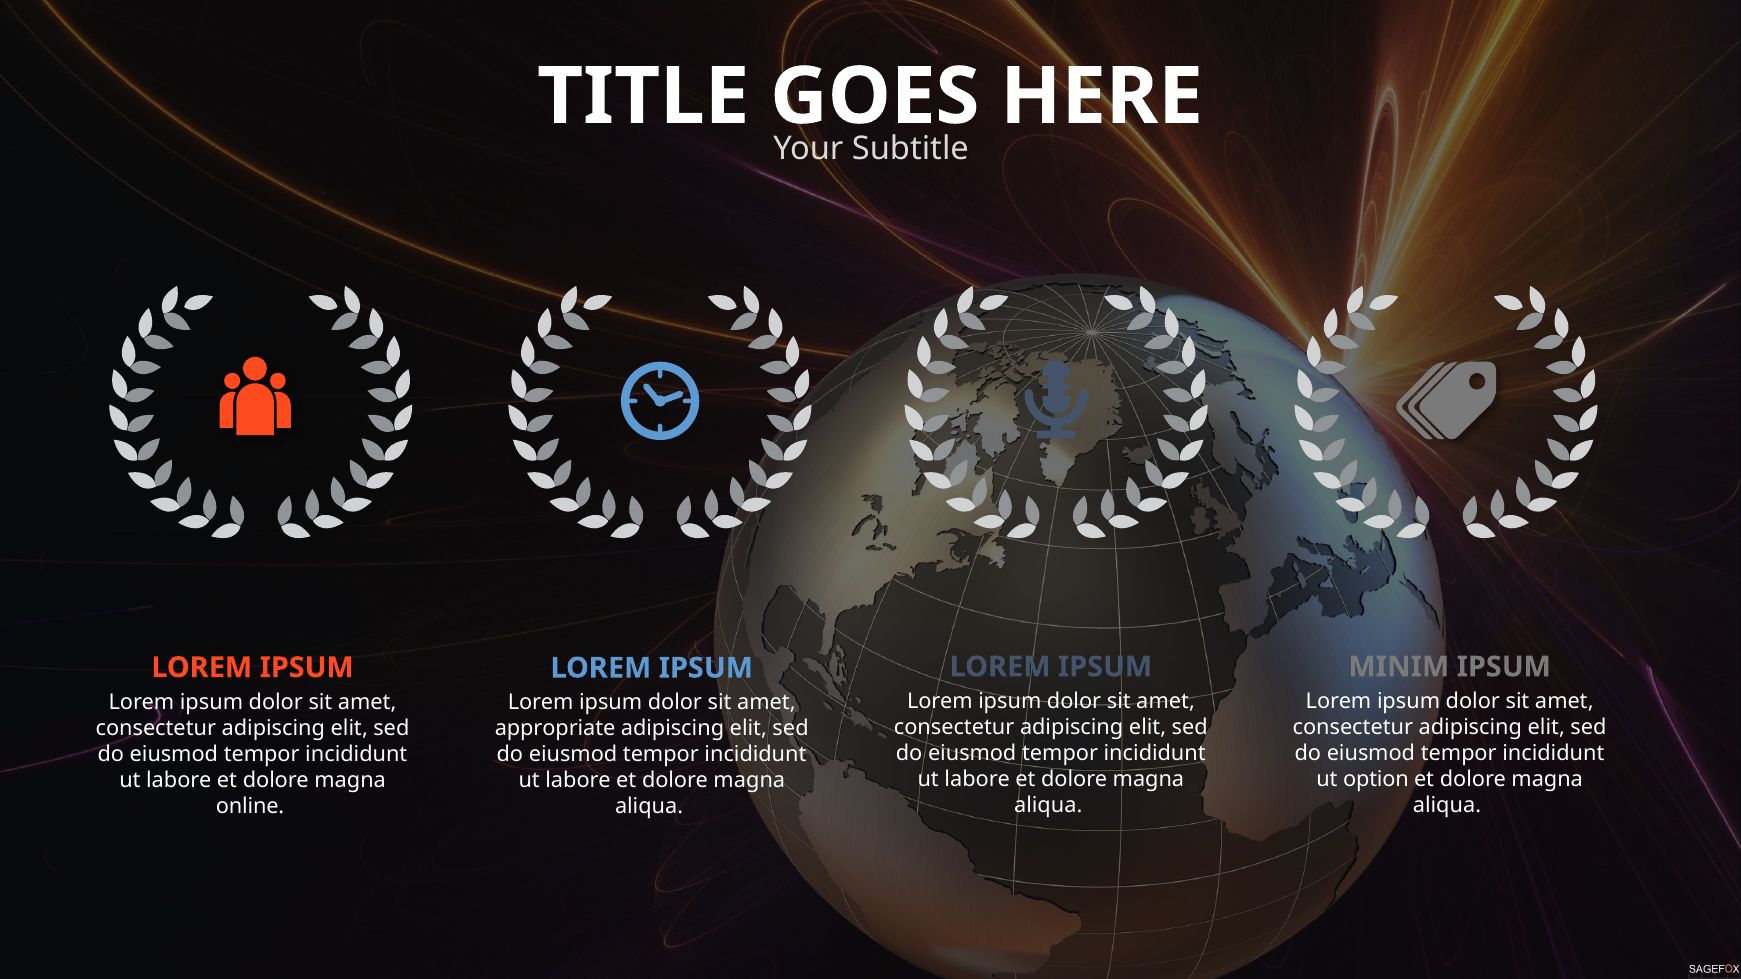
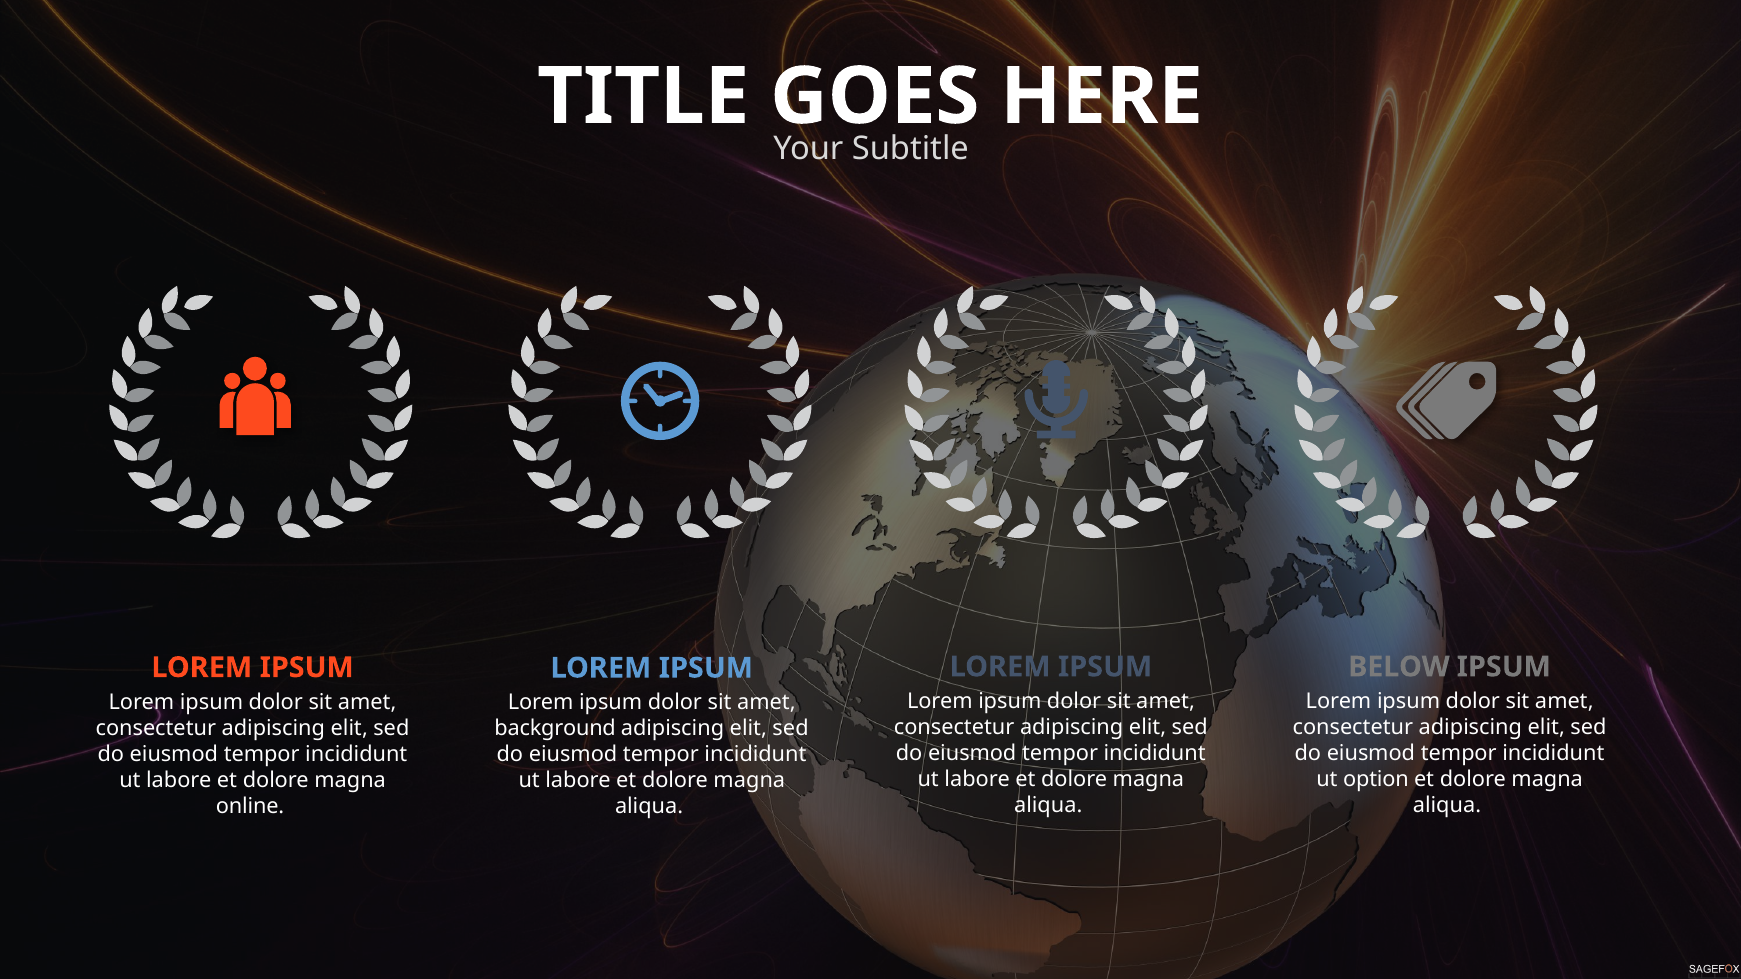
MINIM: MINIM -> BELOW
appropriate: appropriate -> background
